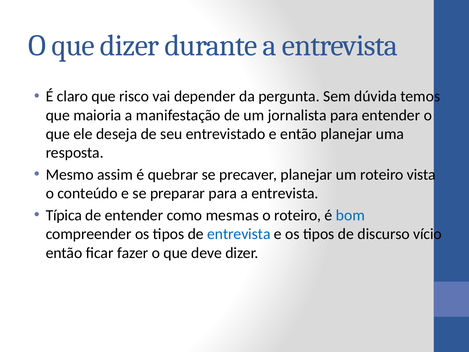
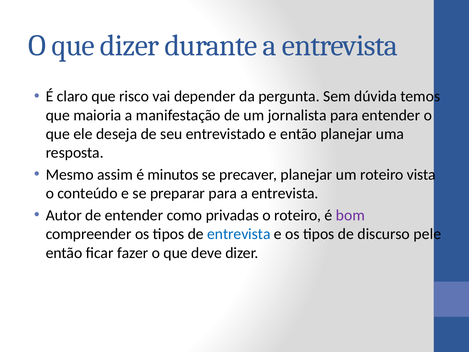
quebrar: quebrar -> minutos
Típica: Típica -> Autor
mesmas: mesmas -> privadas
bom colour: blue -> purple
vício: vício -> pele
